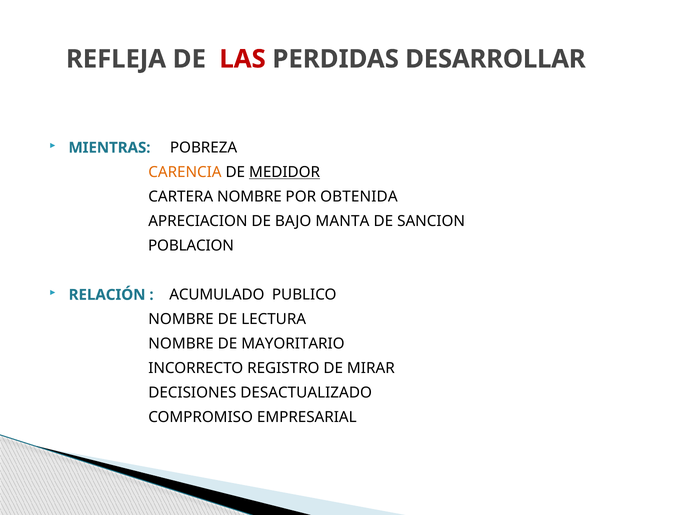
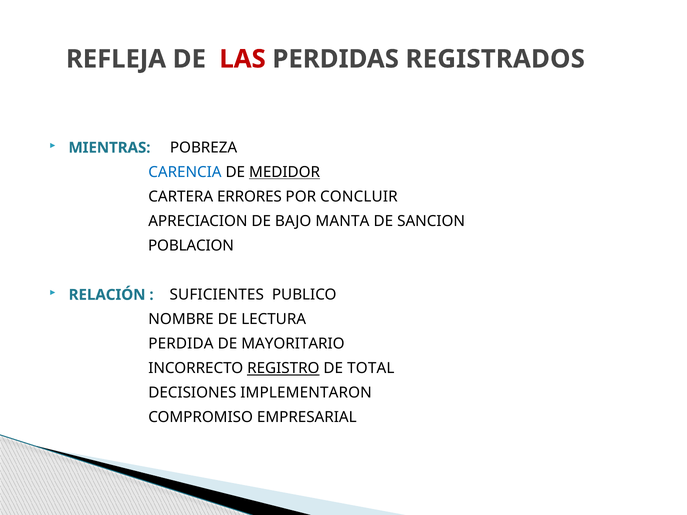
DESARROLLAR: DESARROLLAR -> REGISTRADOS
CARENCIA colour: orange -> blue
CARTERA NOMBRE: NOMBRE -> ERRORES
OBTENIDA: OBTENIDA -> CONCLUIR
ACUMULADO: ACUMULADO -> SUFICIENTES
NOMBRE at (181, 344): NOMBRE -> PERDIDA
REGISTRO underline: none -> present
MIRAR: MIRAR -> TOTAL
DESACTUALIZADO: DESACTUALIZADO -> IMPLEMENTARON
